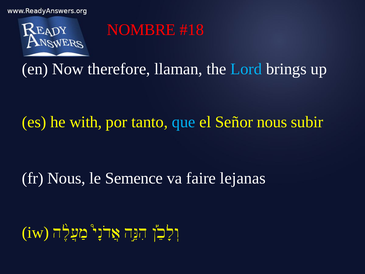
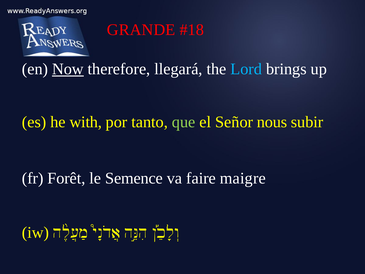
NOMBRE: NOMBRE -> GRANDE
Now underline: none -> present
llaman: llaman -> llegará
que colour: light blue -> light green
fr Nous: Nous -> Forêt
lejanas: lejanas -> maigre
